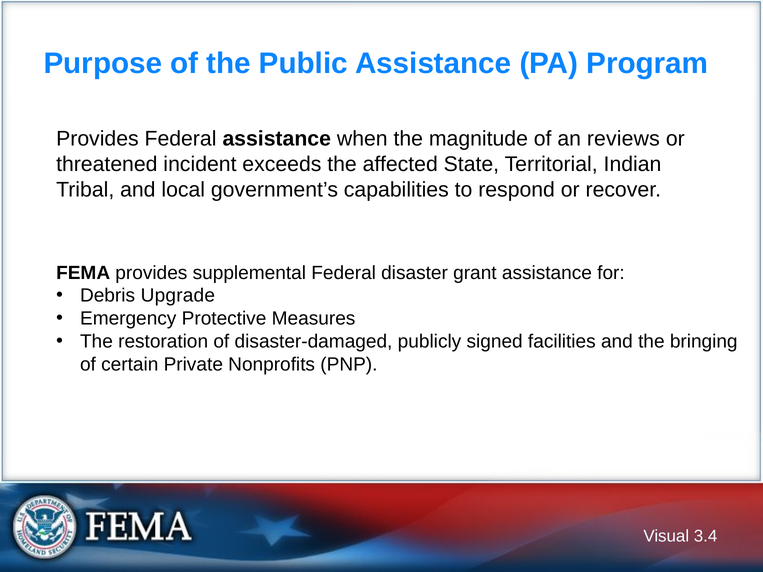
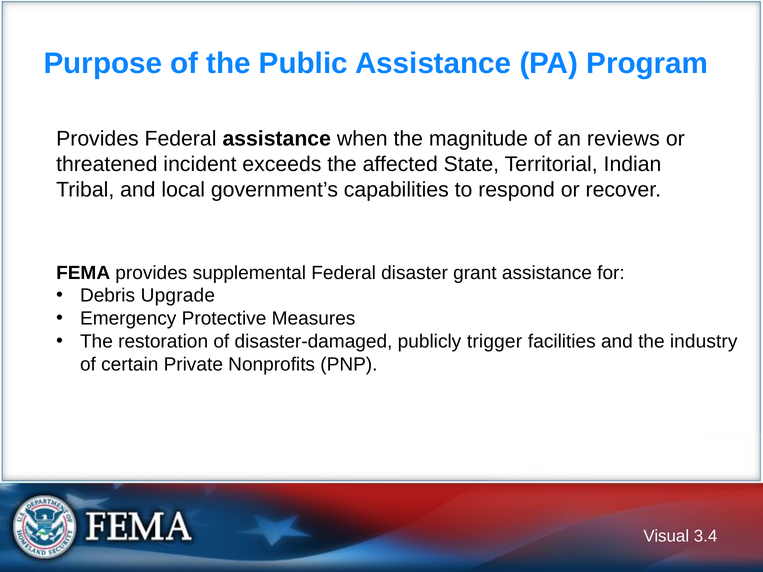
signed: signed -> trigger
bringing: bringing -> industry
